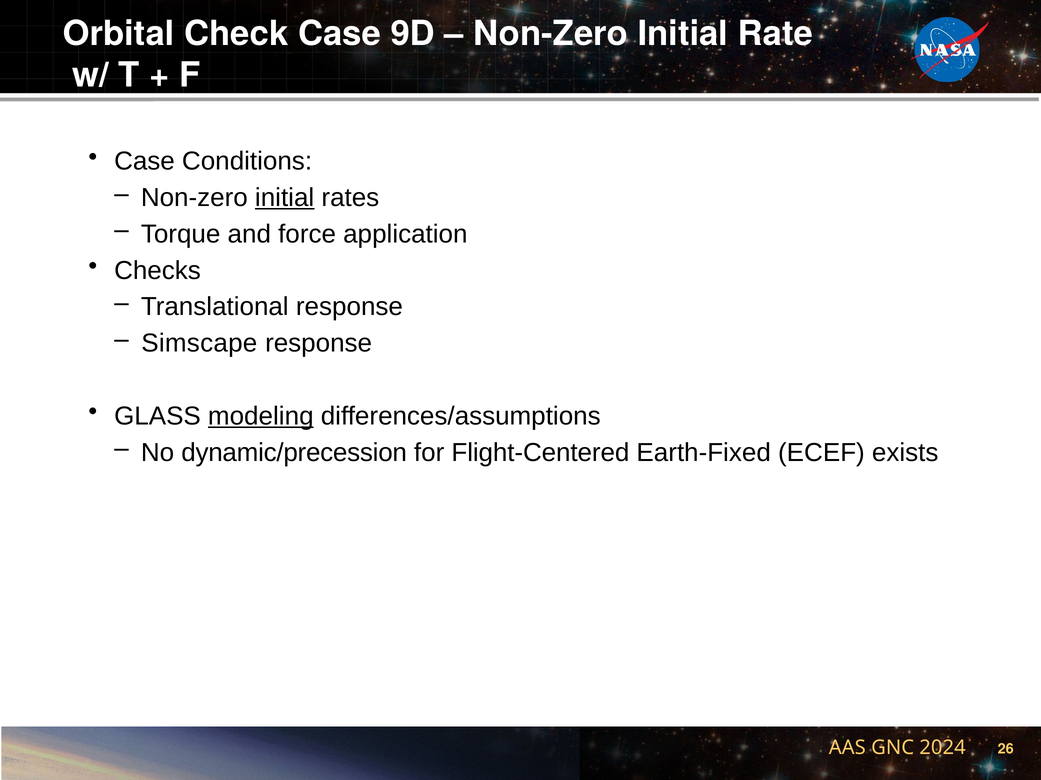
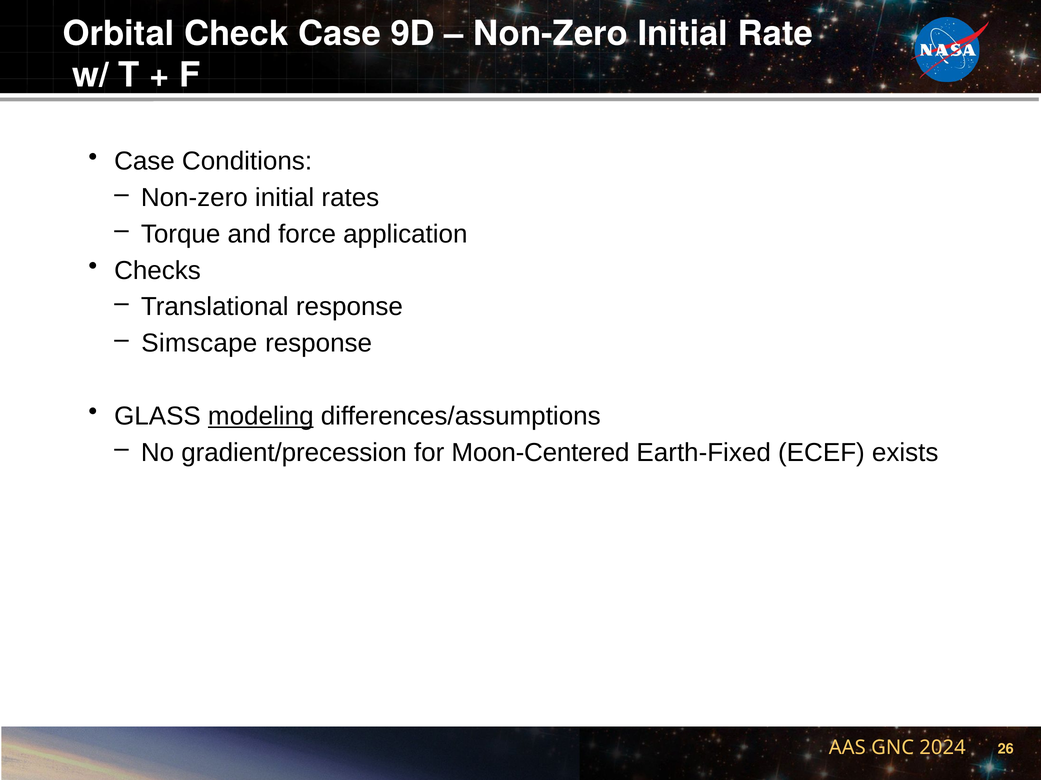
initial at (285, 198) underline: present -> none
dynamic/precession: dynamic/precession -> gradient/precession
Flight-Centered: Flight-Centered -> Moon-Centered
